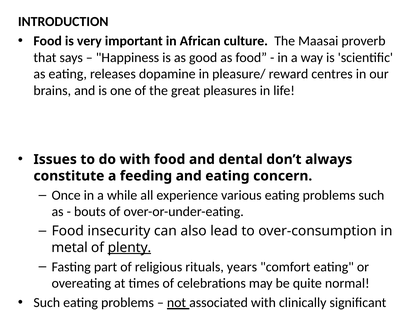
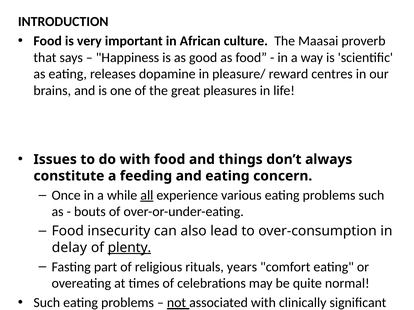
dental: dental -> things
all underline: none -> present
metal: metal -> delay
